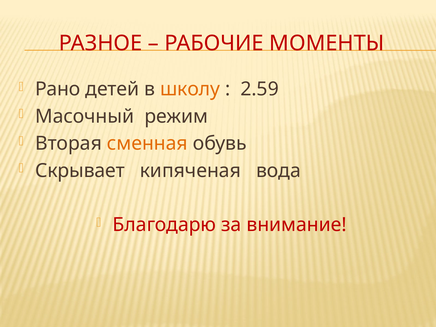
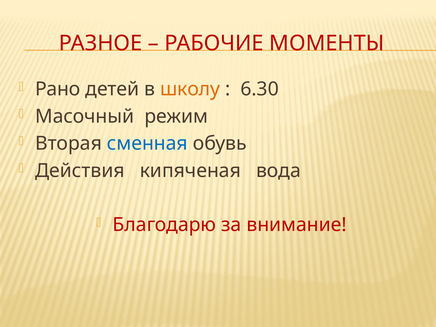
2.59: 2.59 -> 6.30
сменная colour: orange -> blue
Скрывает: Скрывает -> Действия
